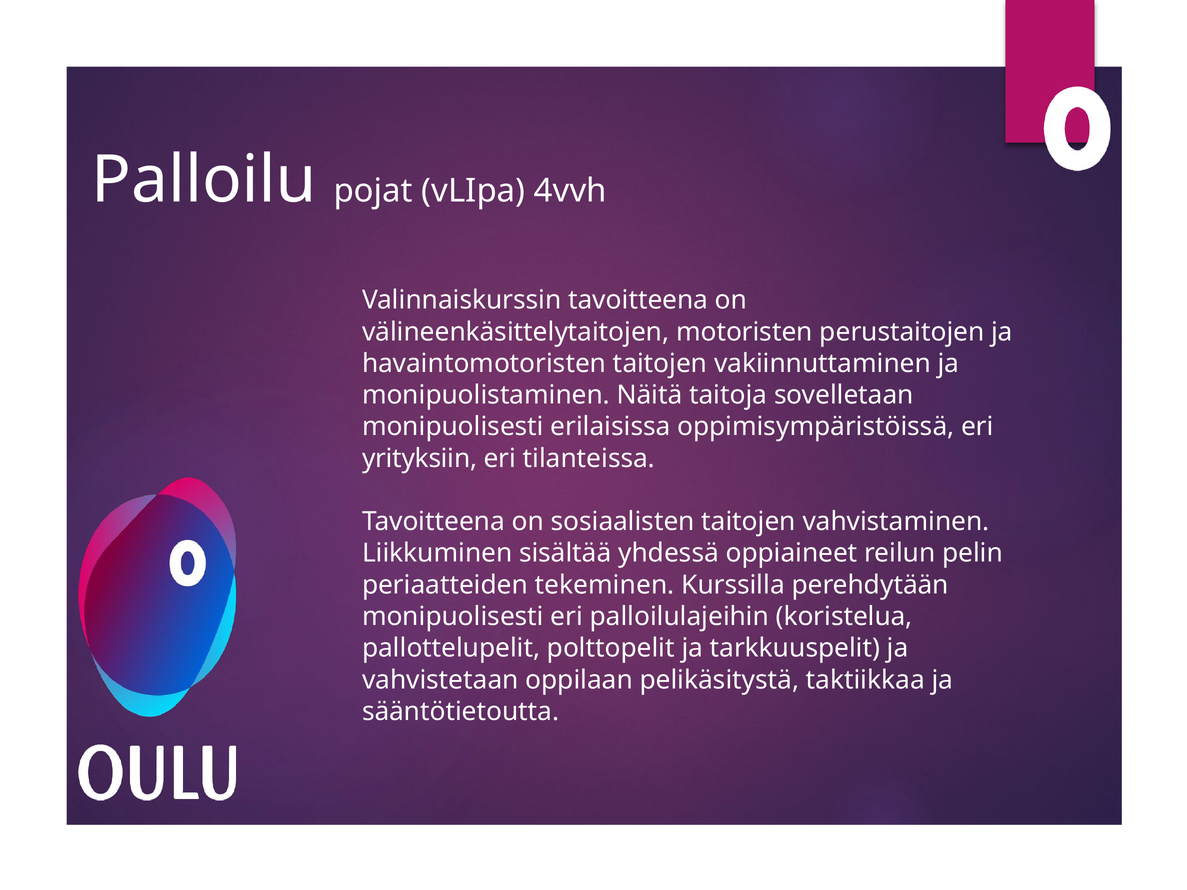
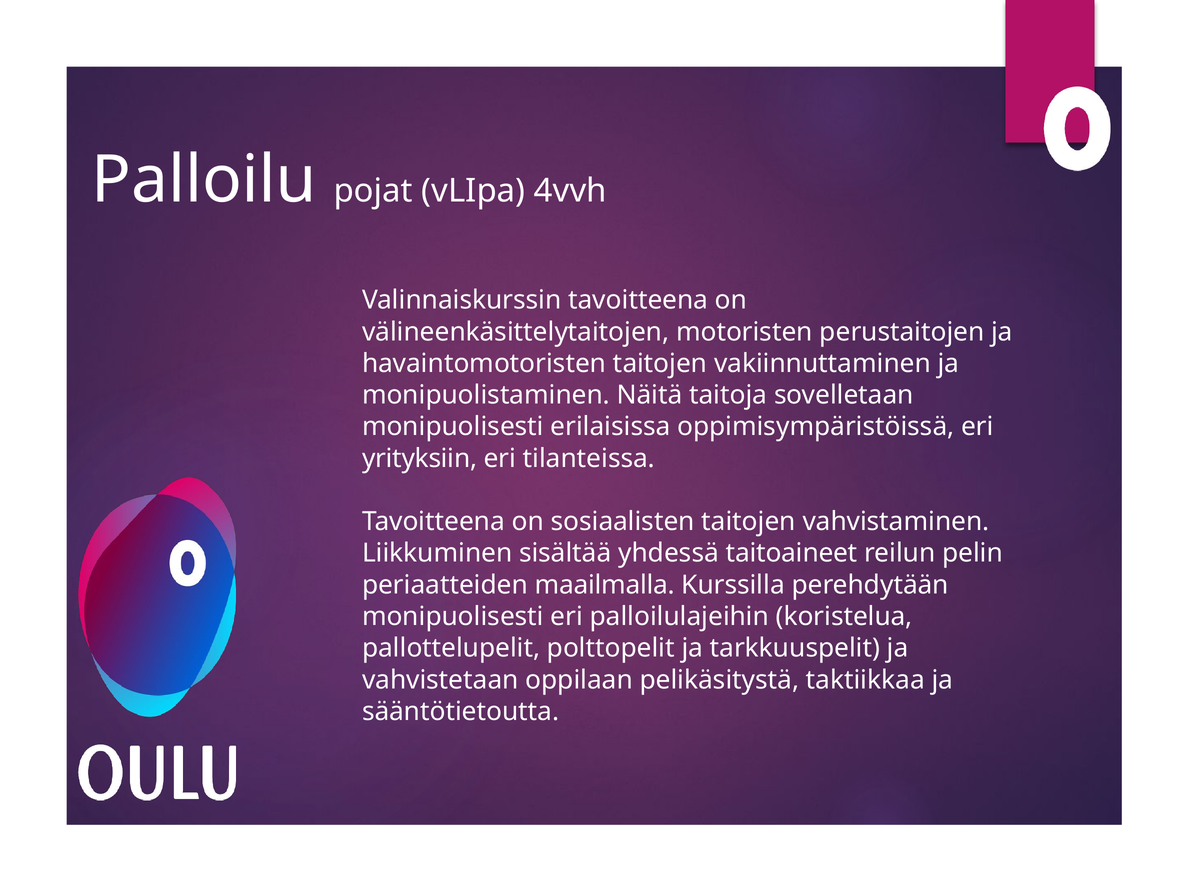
oppiaineet: oppiaineet -> taitoaineet
tekeminen: tekeminen -> maailmalla
